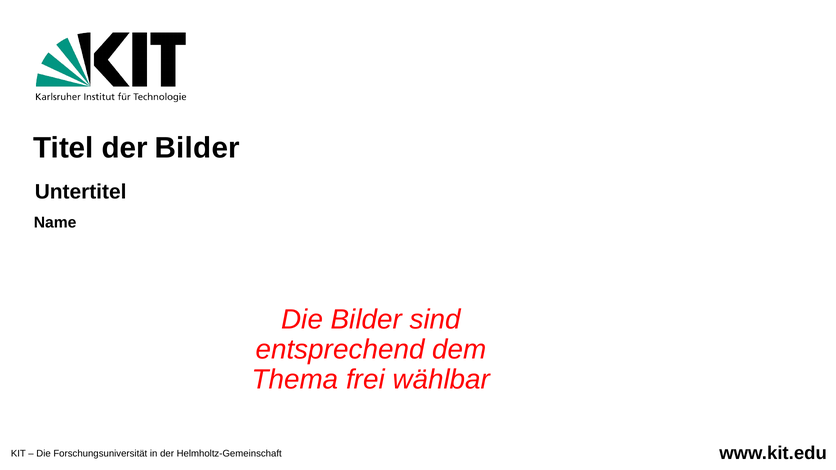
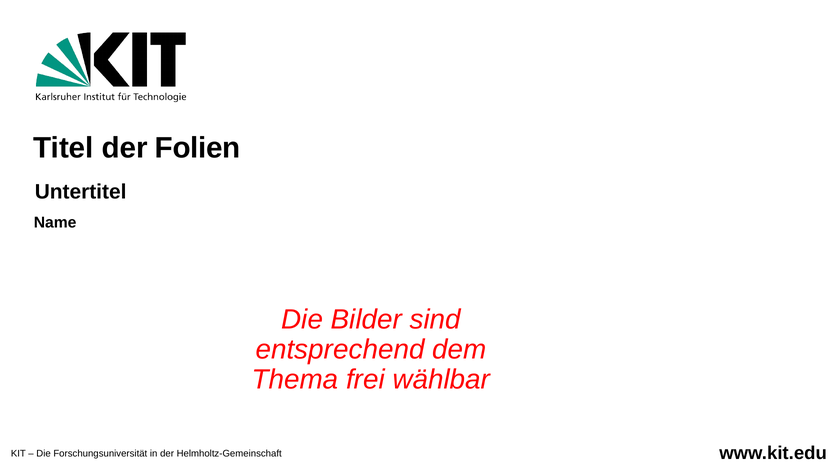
der Bilder: Bilder -> Folien
